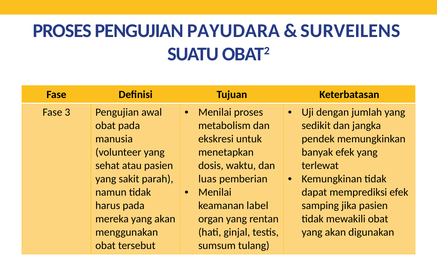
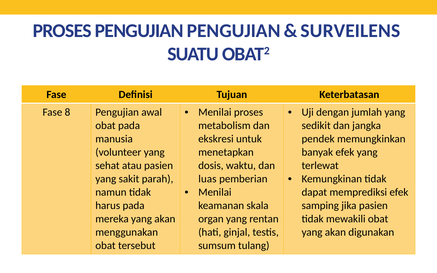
PENGUJIAN PAYUDARA: PAYUDARA -> PENGUJIAN
3: 3 -> 8
label: label -> skala
